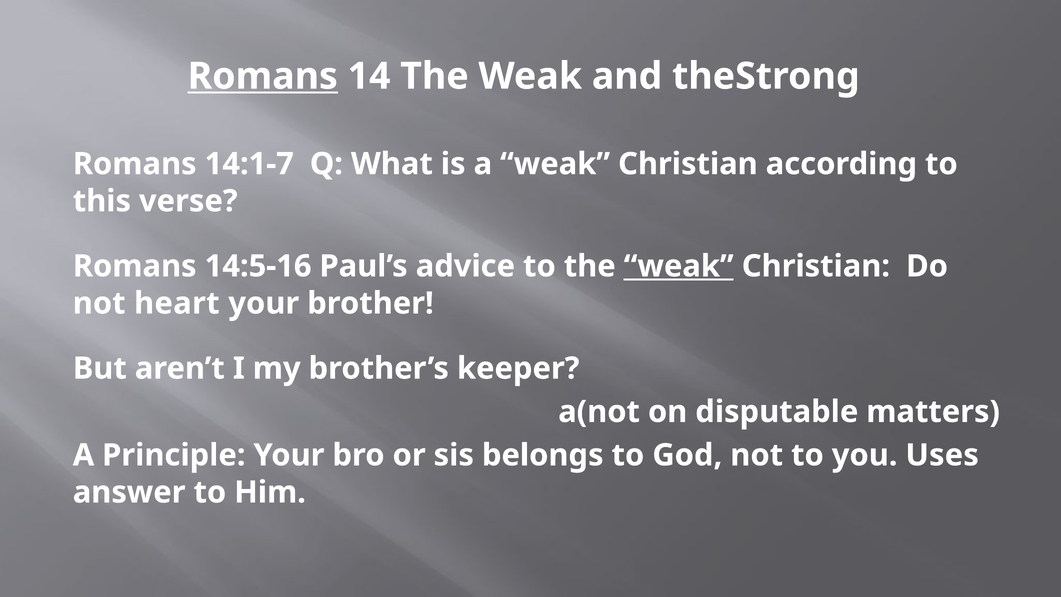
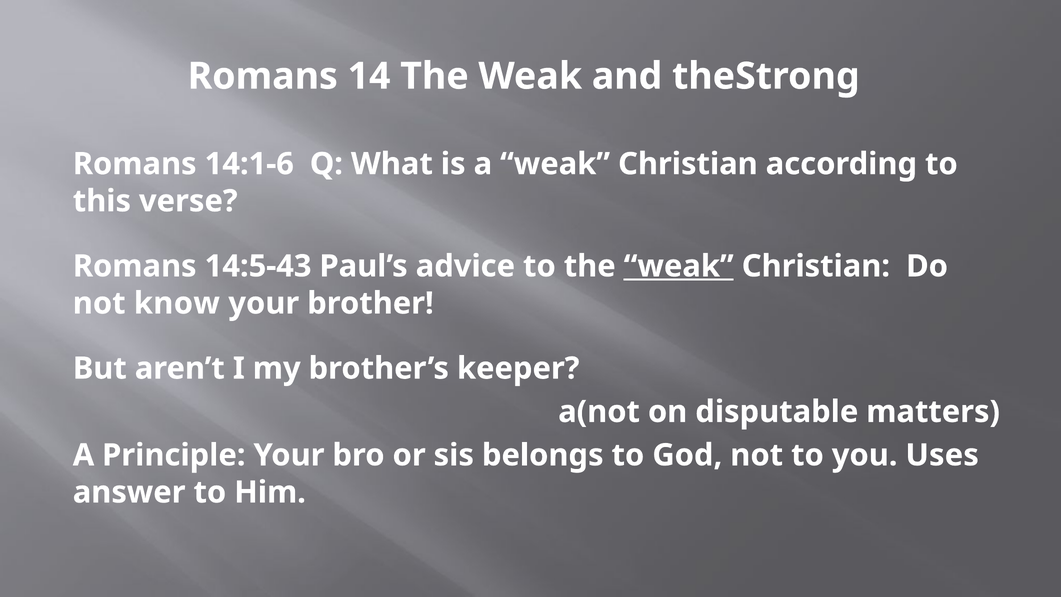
Romans at (263, 76) underline: present -> none
14:1-7: 14:1-7 -> 14:1-6
14:5-16: 14:5-16 -> 14:5-43
heart: heart -> know
